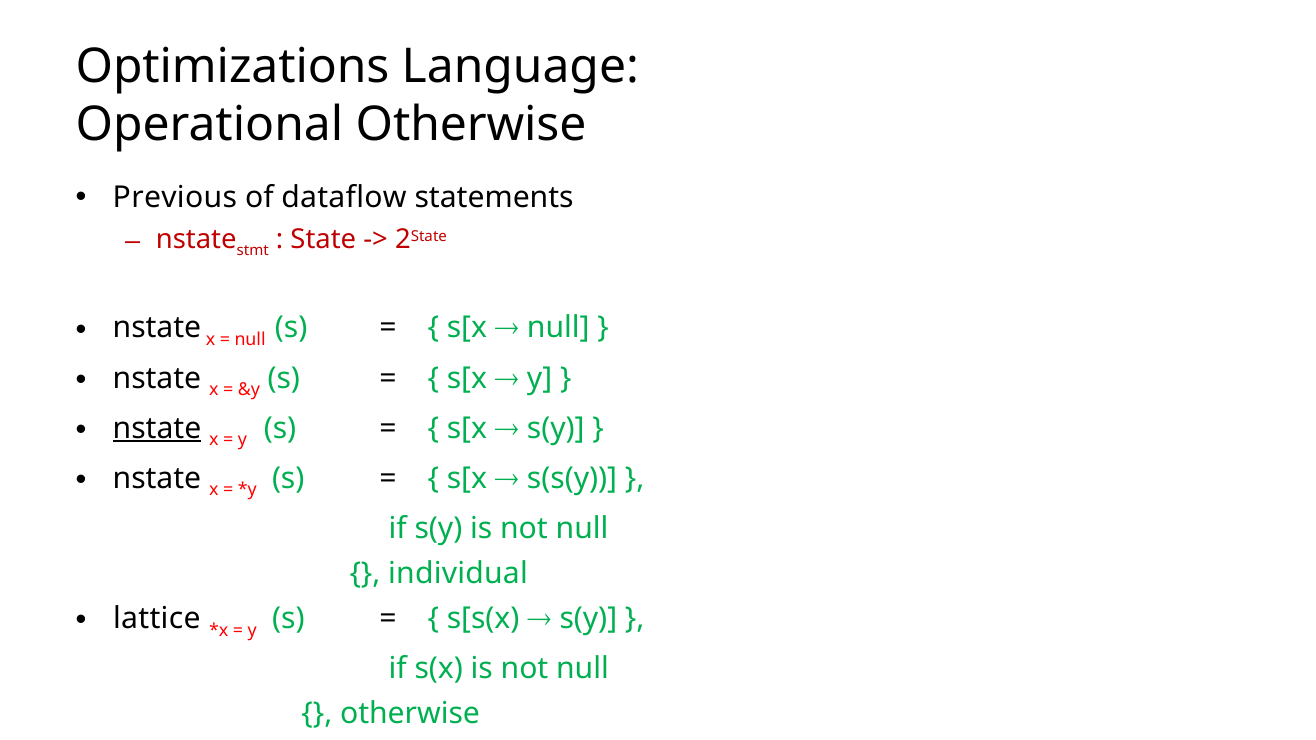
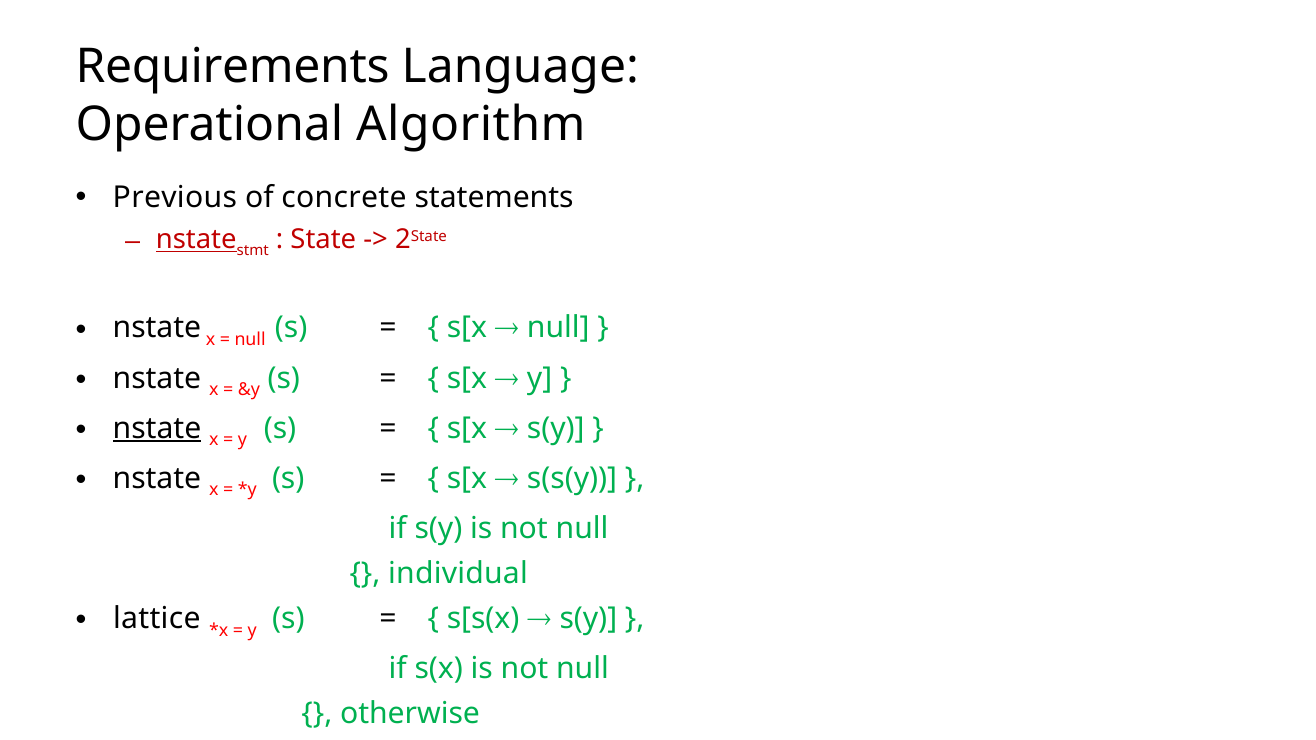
Optimizations: Optimizations -> Requirements
Operational Otherwise: Otherwise -> Algorithm
dataflow: dataflow -> concrete
nstate at (196, 240) underline: none -> present
